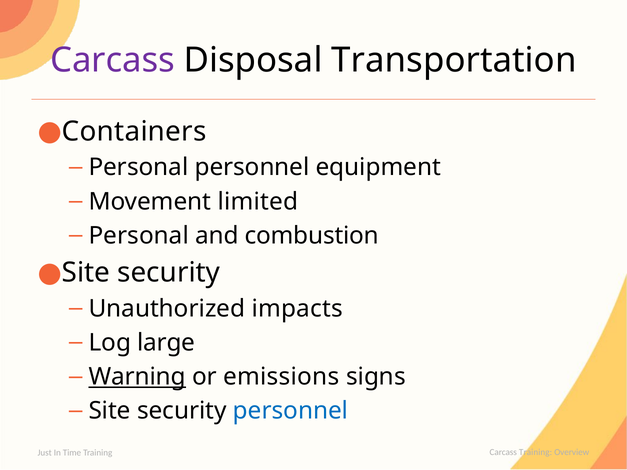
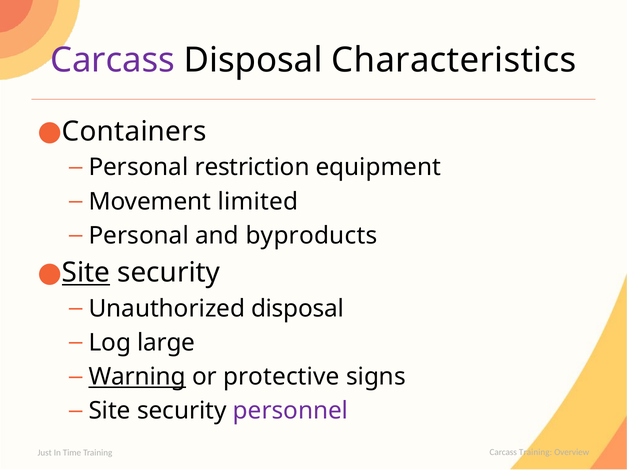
Transportation: Transportation -> Characteristics
Personal personnel: personnel -> restriction
combustion: combustion -> byproducts
Site at (86, 273) underline: none -> present
Unauthorized impacts: impacts -> disposal
emissions: emissions -> protective
personnel at (291, 411) colour: blue -> purple
